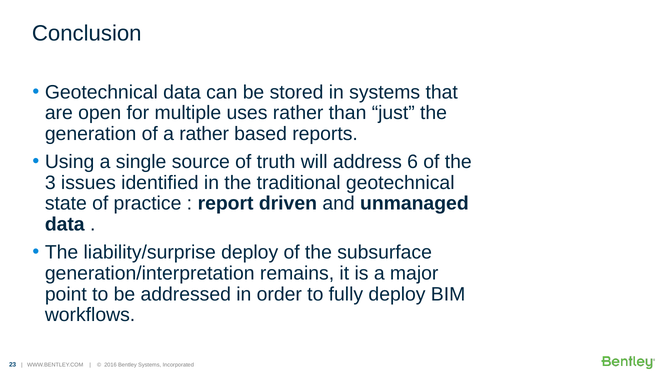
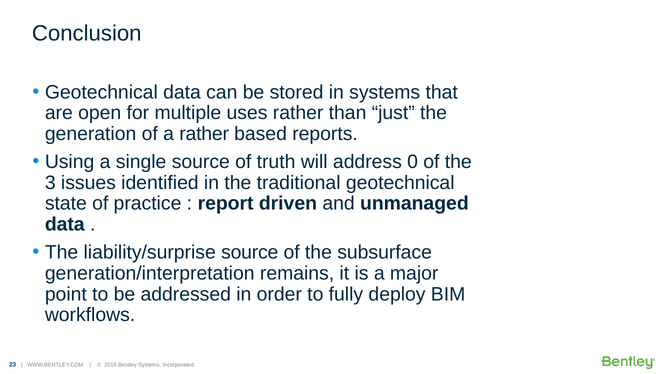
6: 6 -> 0
liability/surprise deploy: deploy -> source
